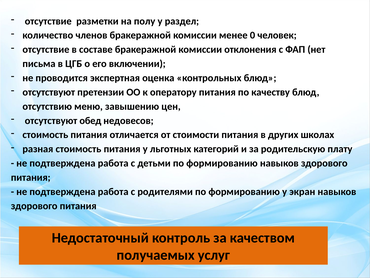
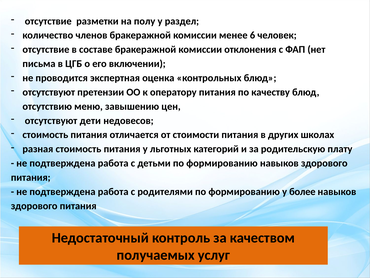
0: 0 -> 6
обед: обед -> дети
экран: экран -> более
